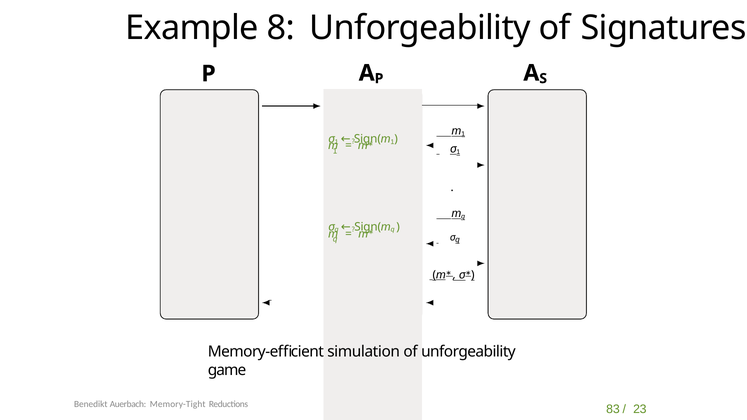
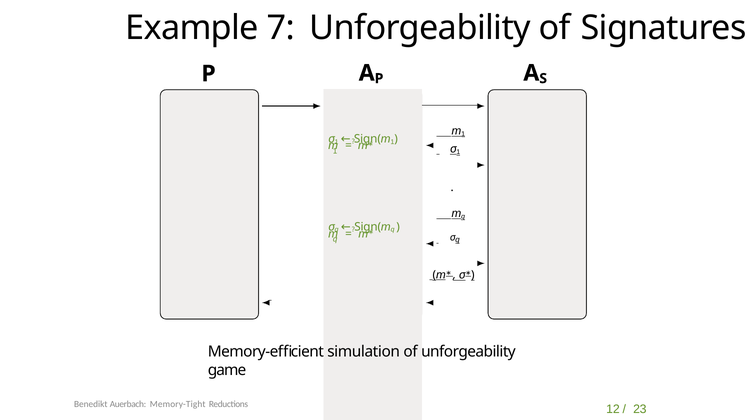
8: 8 -> 7
83: 83 -> 12
